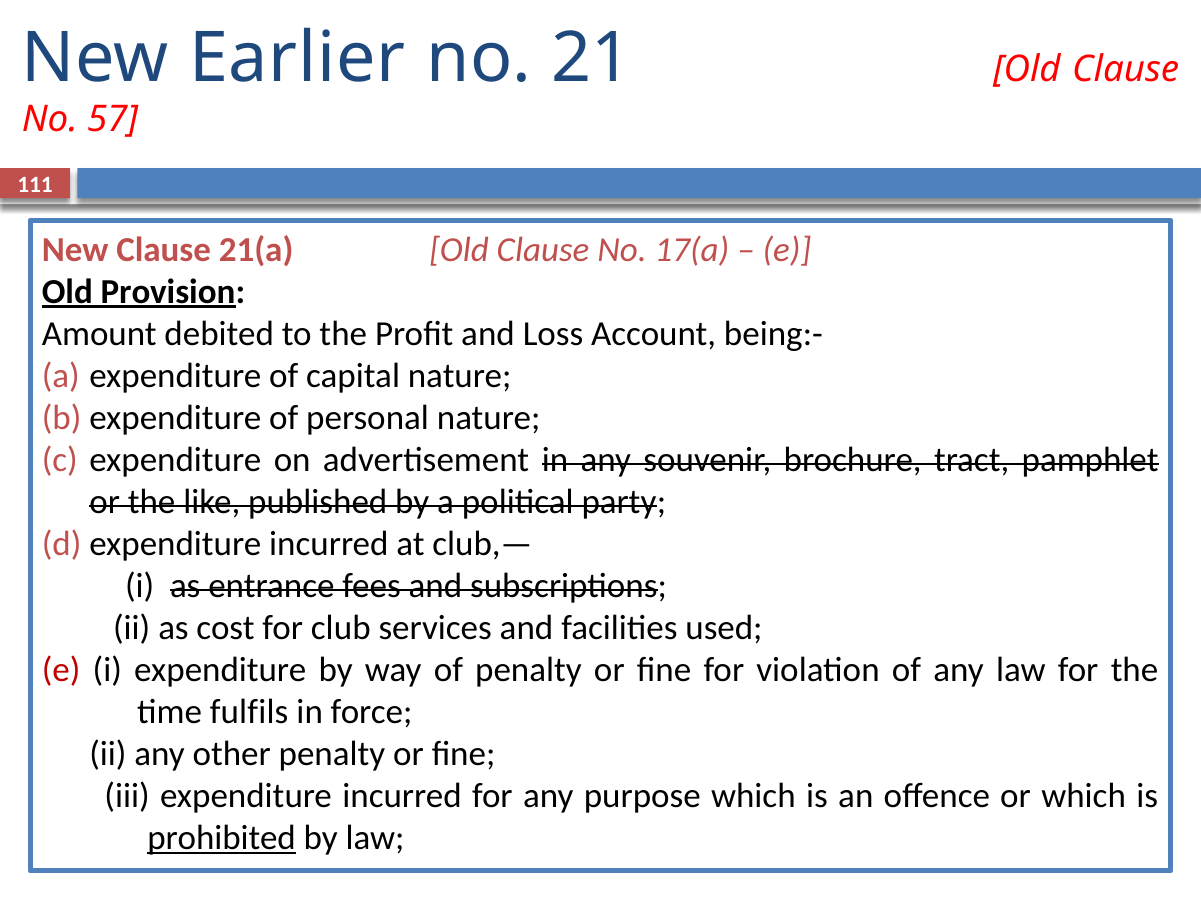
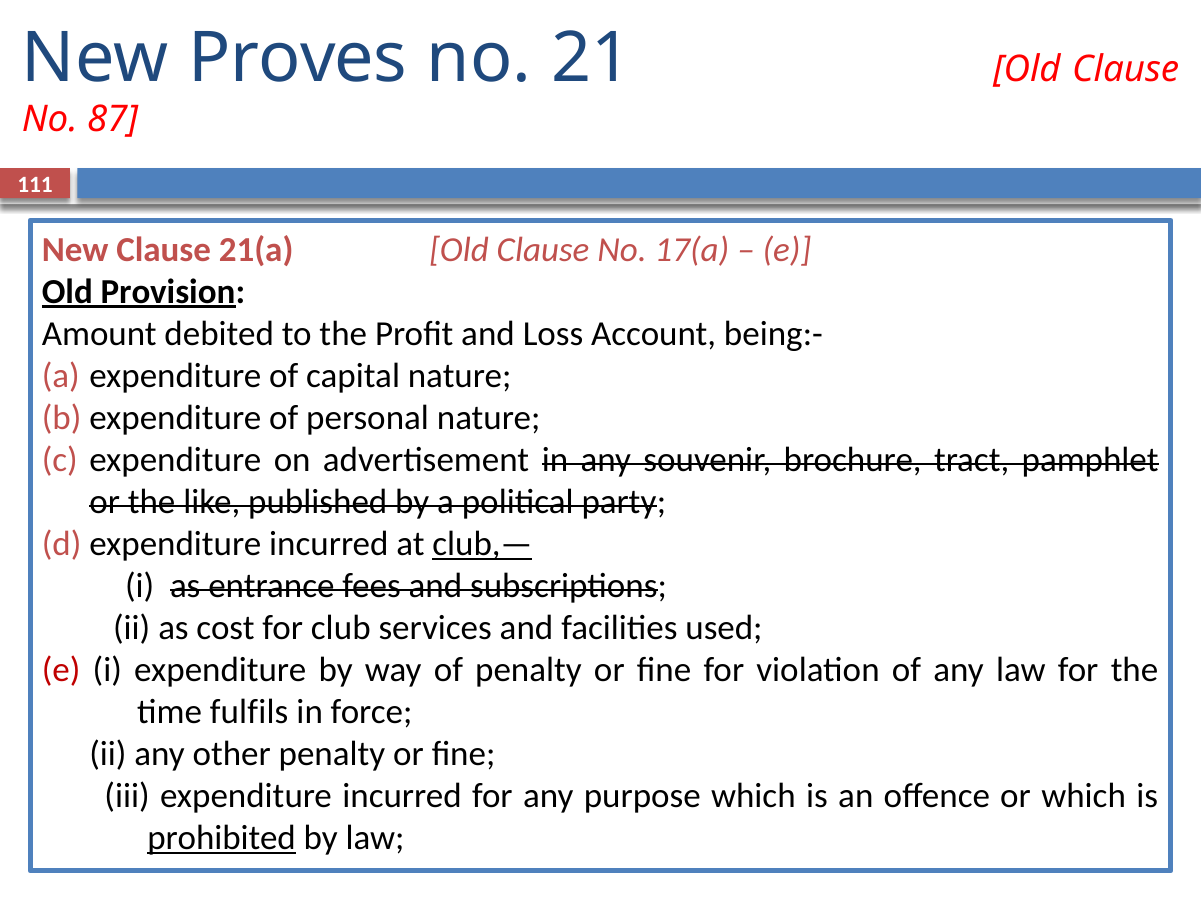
Earlier: Earlier -> Proves
57: 57 -> 87
club,— underline: none -> present
